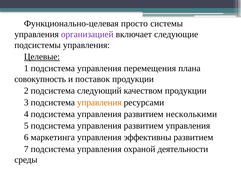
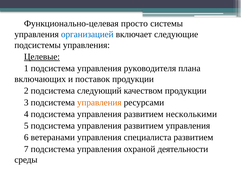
организацией colour: purple -> blue
перемещения: перемещения -> руководителя
совокупность: совокупность -> включающих
маркетинга: маркетинга -> ветеранами
эффективны: эффективны -> специалиста
